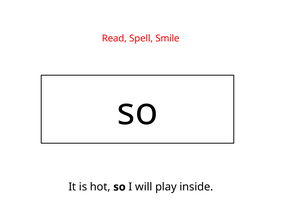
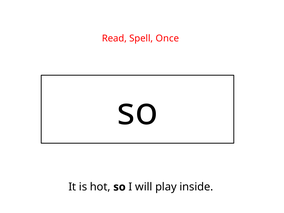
Smile: Smile -> Once
